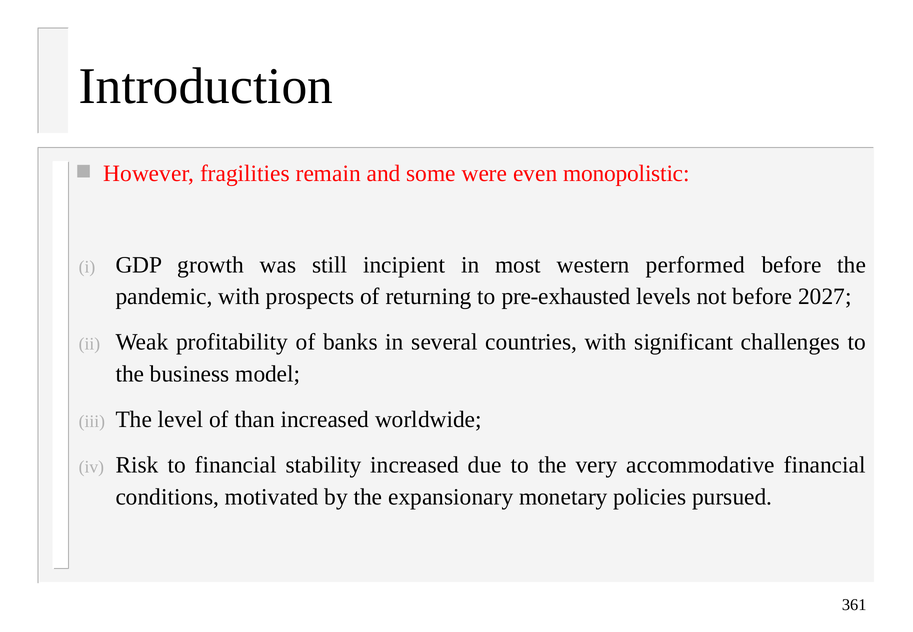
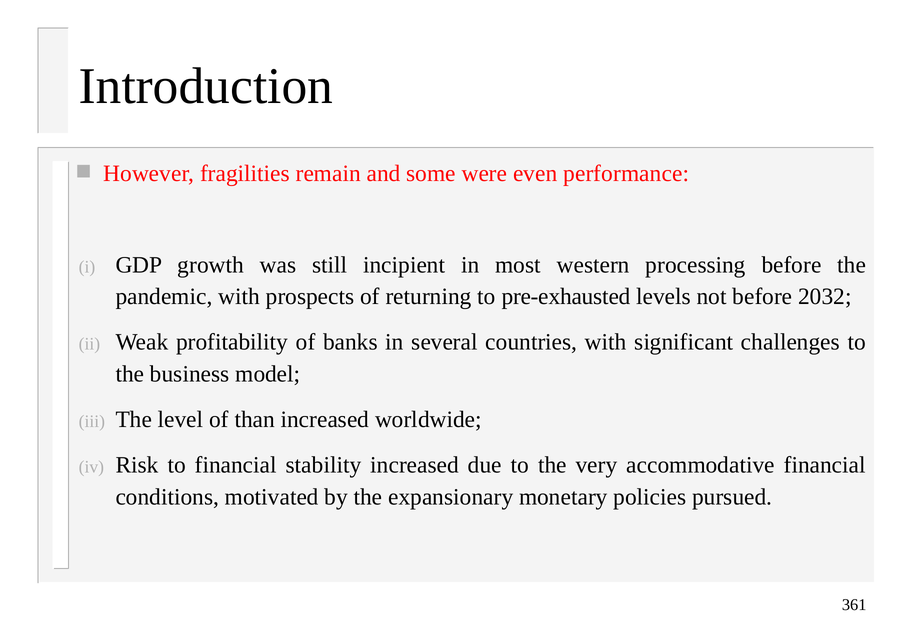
monopolistic: monopolistic -> performance
performed: performed -> processing
2027: 2027 -> 2032
